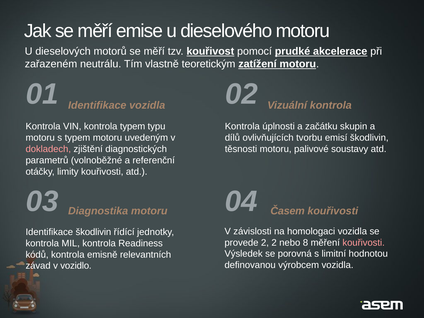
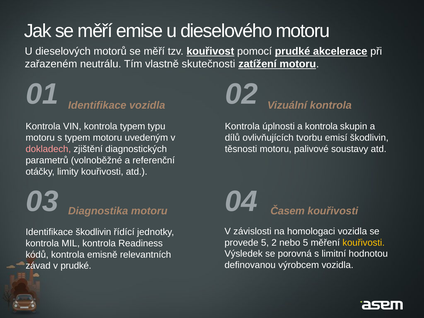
teoretickým: teoretickým -> skutečnosti
a začátku: začátku -> kontrola
provede 2: 2 -> 5
nebo 8: 8 -> 5
kouřivosti at (364, 243) colour: pink -> yellow
v vozidlo: vozidlo -> prudké
